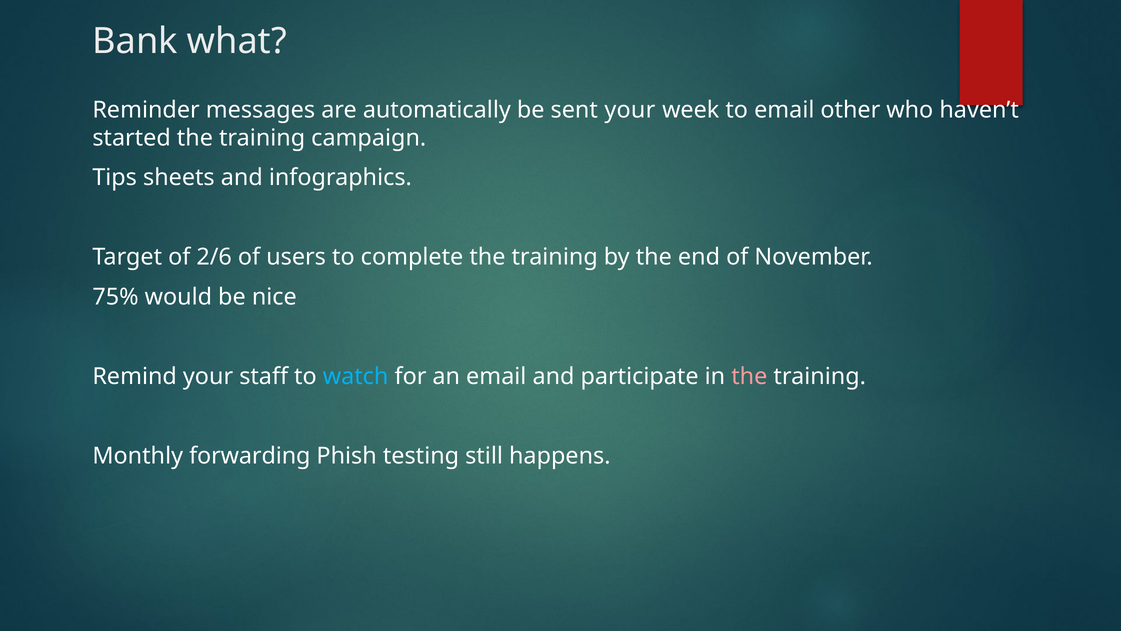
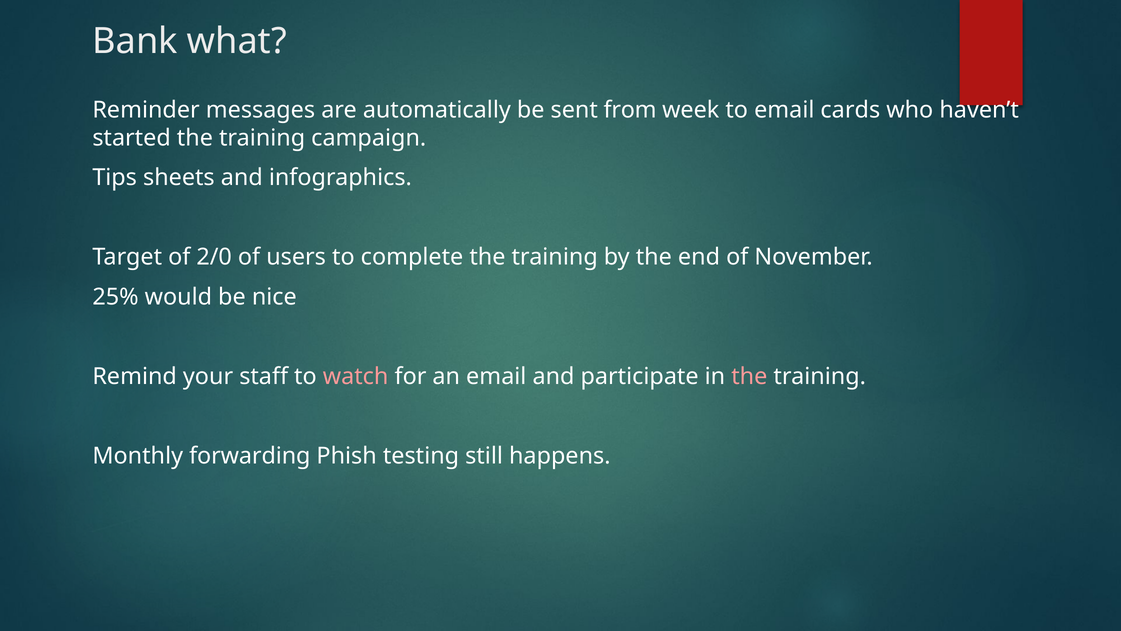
sent your: your -> from
other: other -> cards
2/6: 2/6 -> 2/0
75%: 75% -> 25%
watch colour: light blue -> pink
